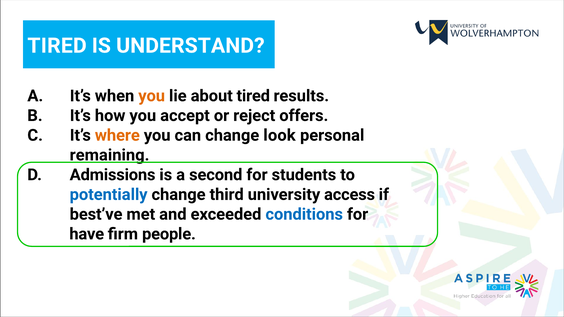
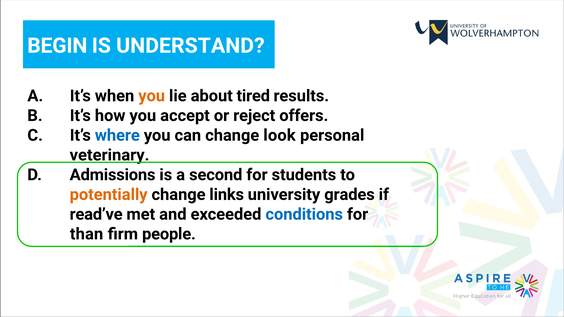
TIRED at (57, 46): TIRED -> BEGIN
where colour: orange -> blue
remaining: remaining -> veterinary
potentially colour: blue -> orange
third: third -> links
access: access -> grades
best’ve: best’ve -> read’ve
have: have -> than
